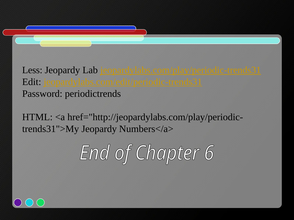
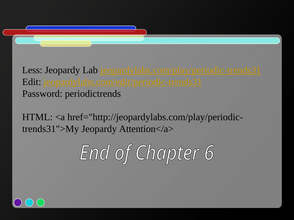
Numbers</a>: Numbers</a> -> Attention</a>
